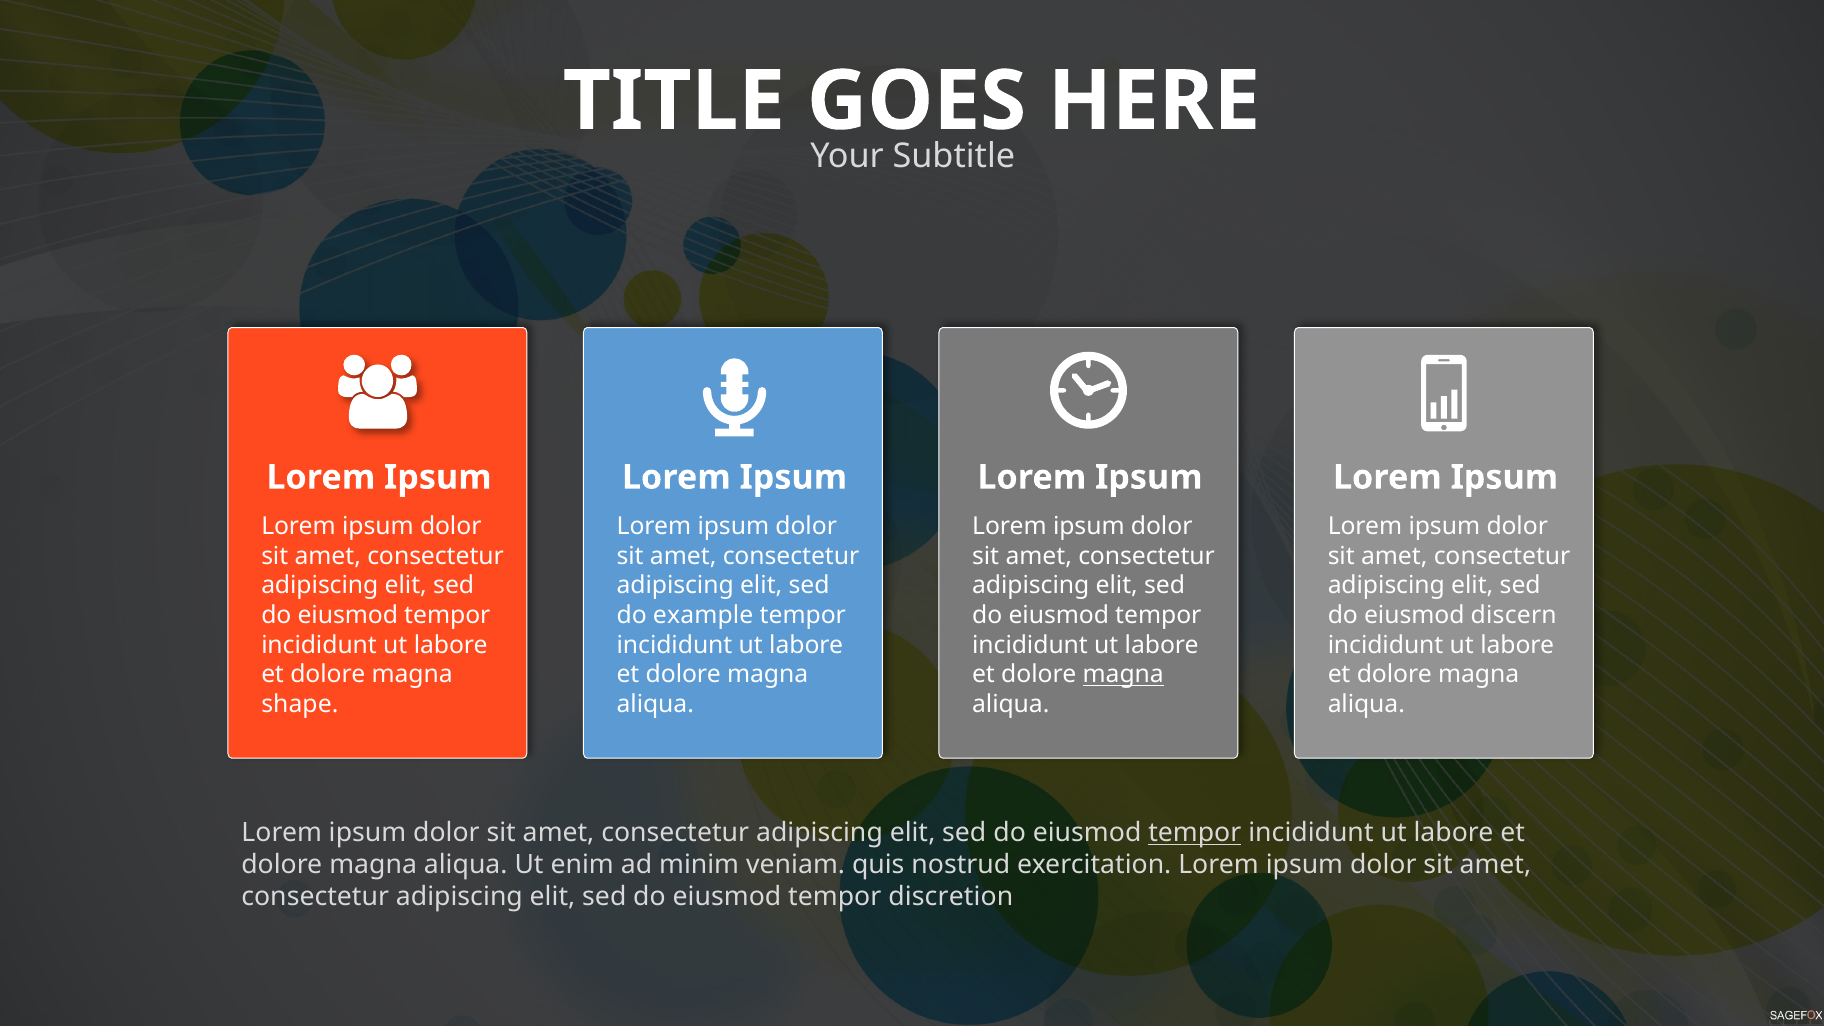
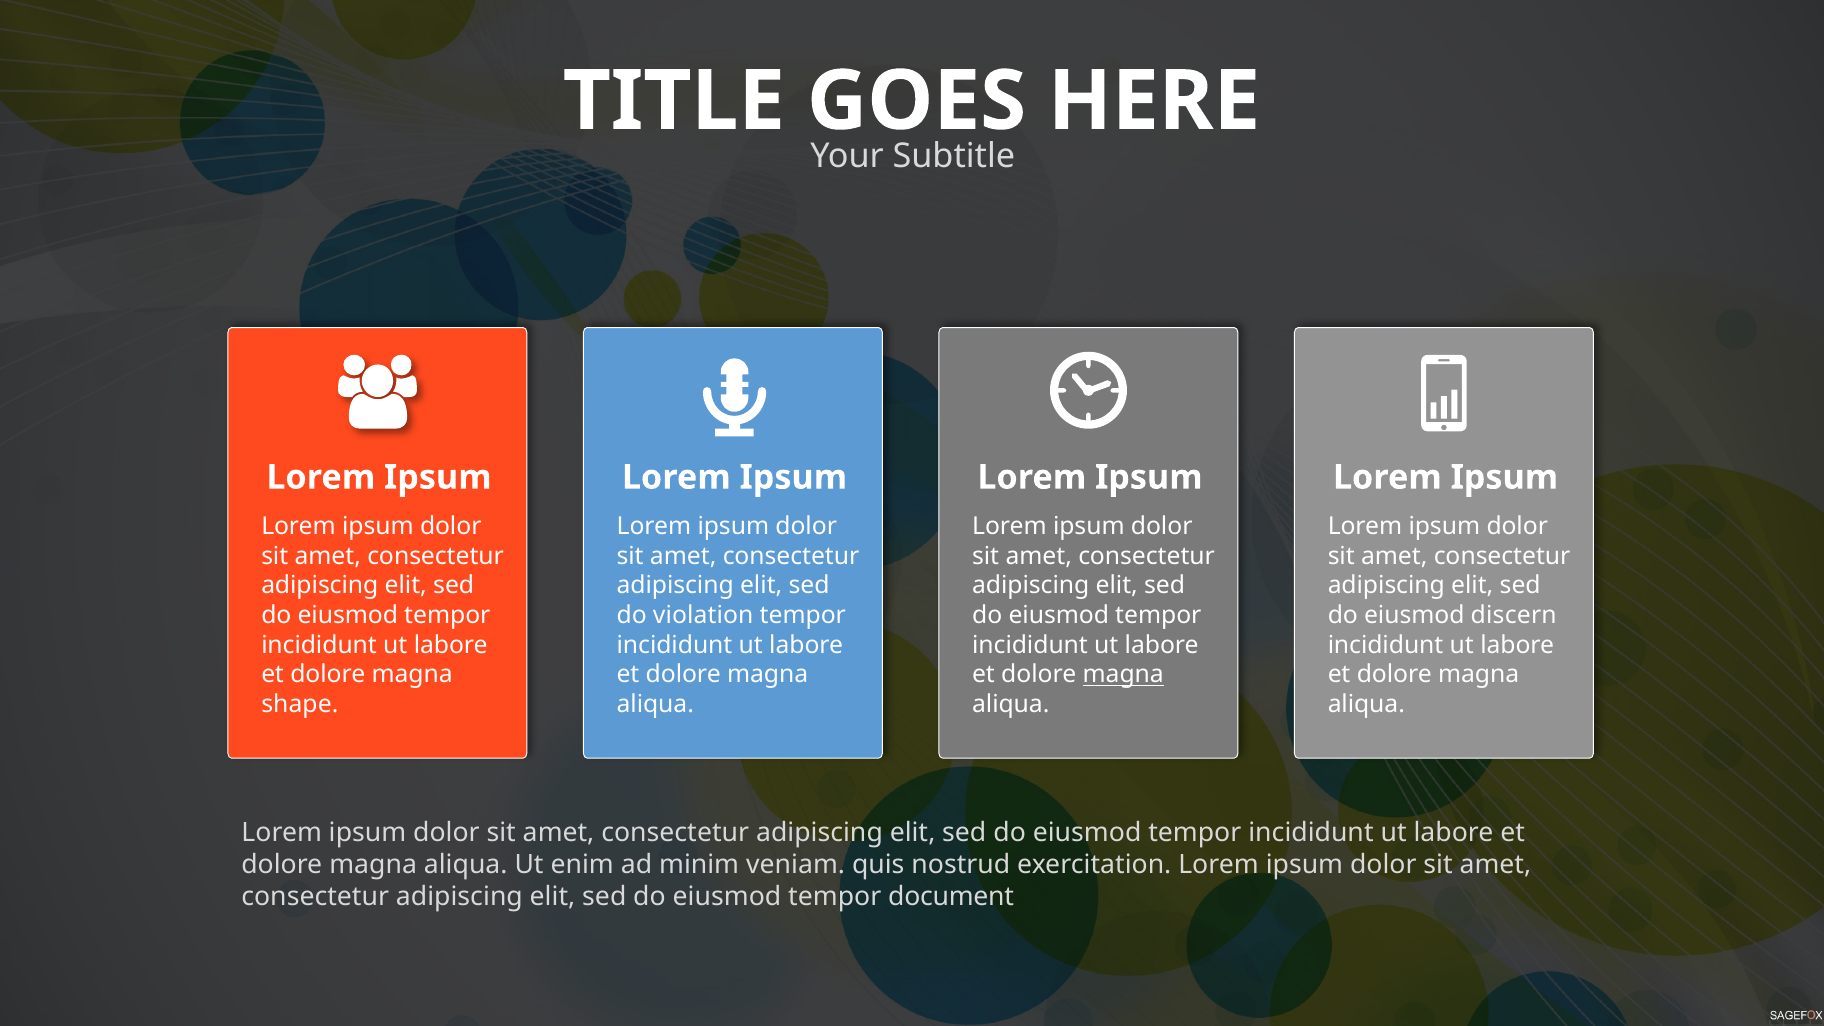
example: example -> violation
tempor at (1195, 833) underline: present -> none
discretion: discretion -> document
